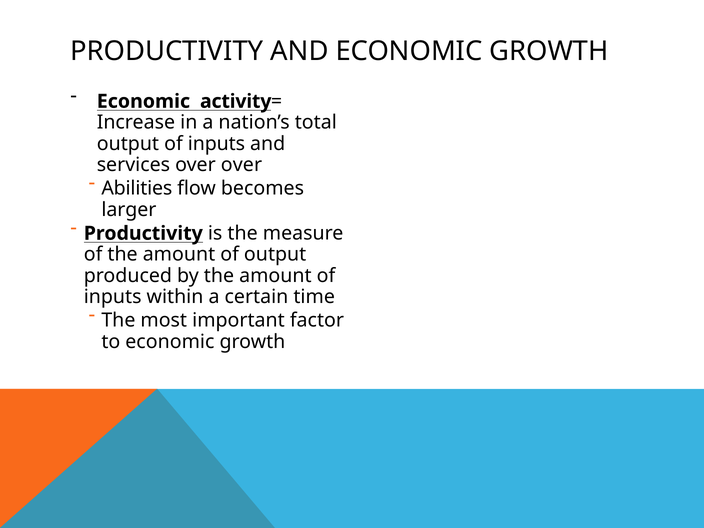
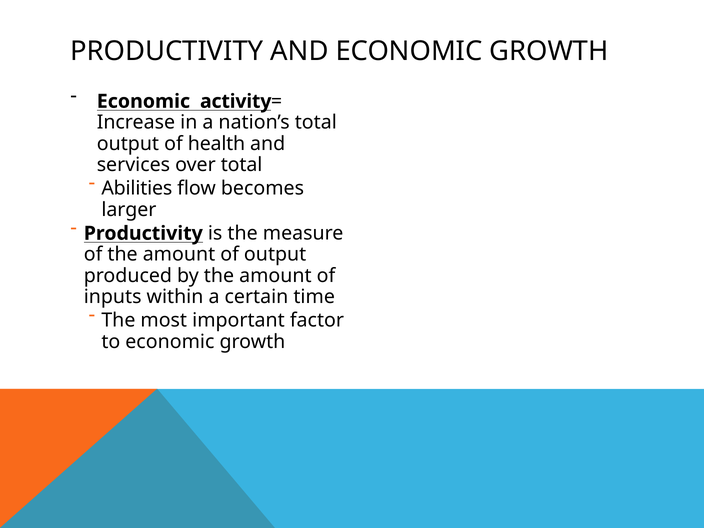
output of inputs: inputs -> health
over over: over -> total
